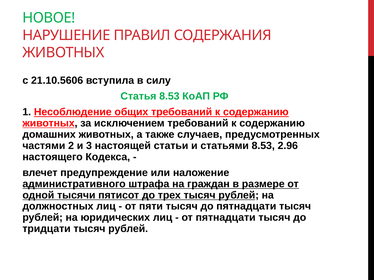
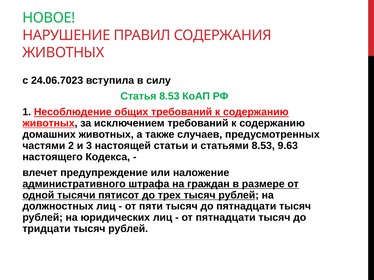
21.10.5606: 21.10.5606 -> 24.06.7023
2.96: 2.96 -> 9.63
